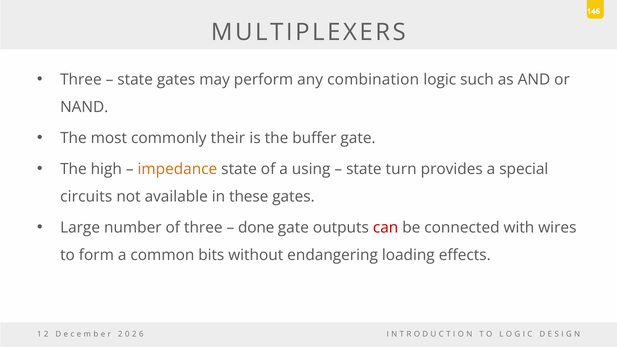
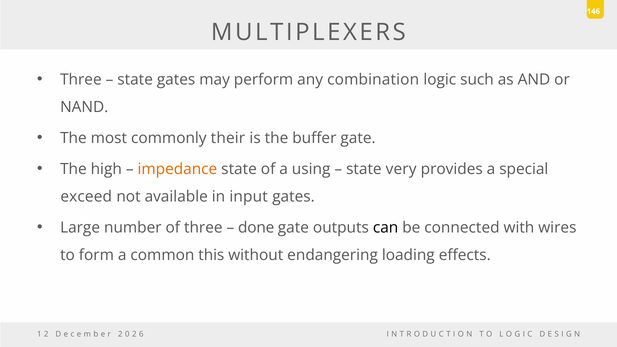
turn: turn -> very
circuits: circuits -> exceed
these: these -> input
can colour: red -> black
bits: bits -> this
